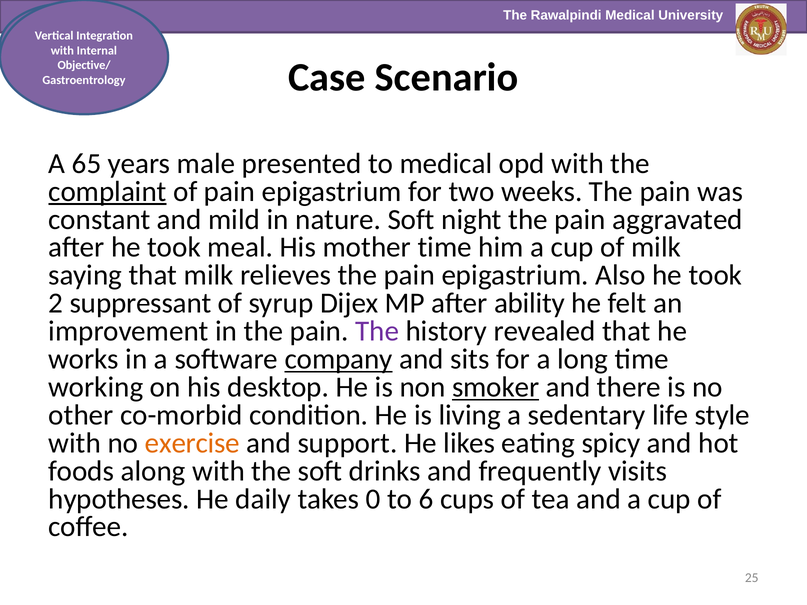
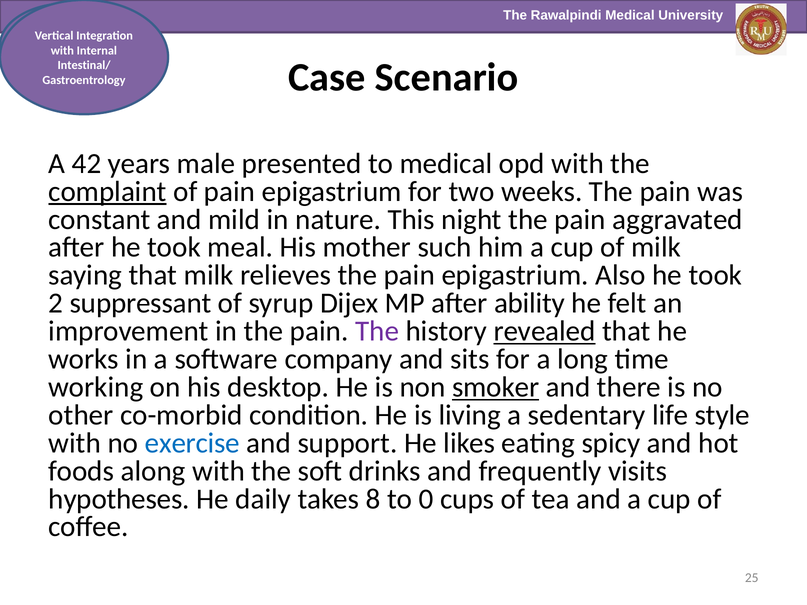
Objective/: Objective/ -> Intestinal/
65: 65 -> 42
nature Soft: Soft -> This
mother time: time -> such
revealed underline: none -> present
company underline: present -> none
exercise colour: orange -> blue
0: 0 -> 8
6: 6 -> 0
